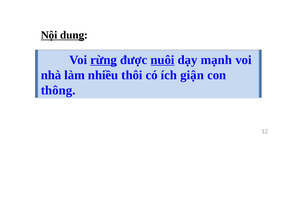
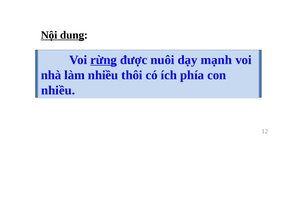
nuôi underline: present -> none
giận: giận -> phía
thông at (58, 90): thông -> nhiều
